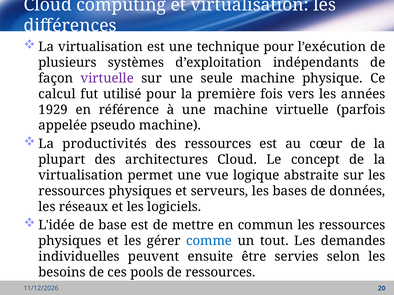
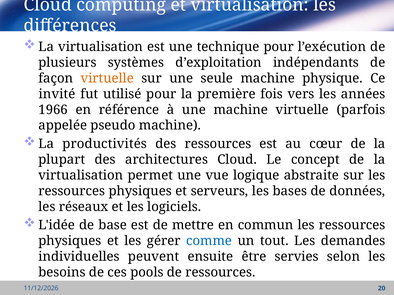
virtuelle at (107, 78) colour: purple -> orange
calcul: calcul -> invité
1929: 1929 -> 1966
